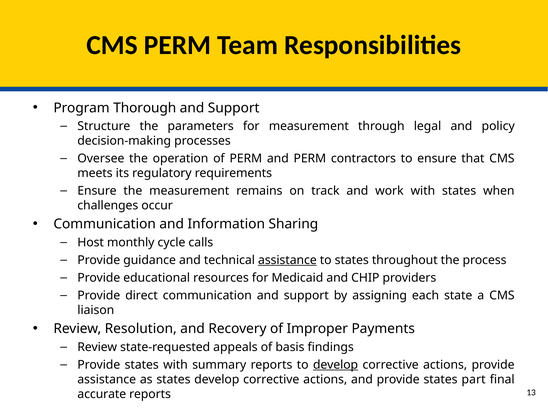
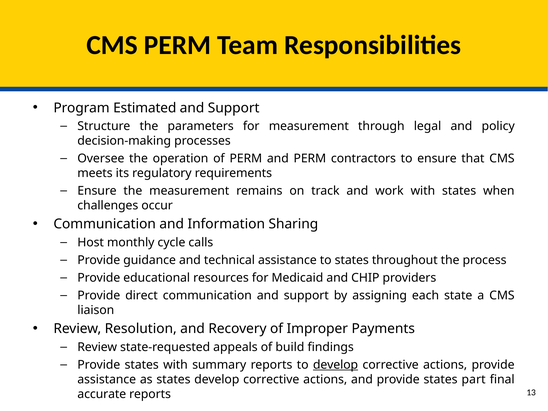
Thorough: Thorough -> Estimated
assistance at (287, 260) underline: present -> none
basis: basis -> build
